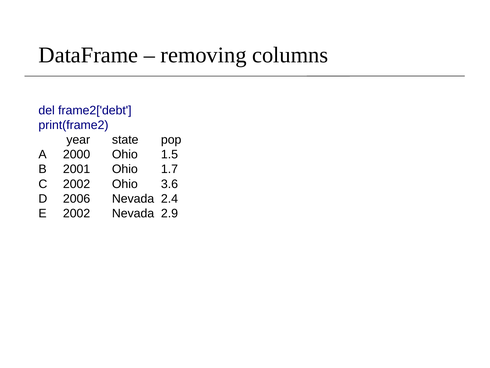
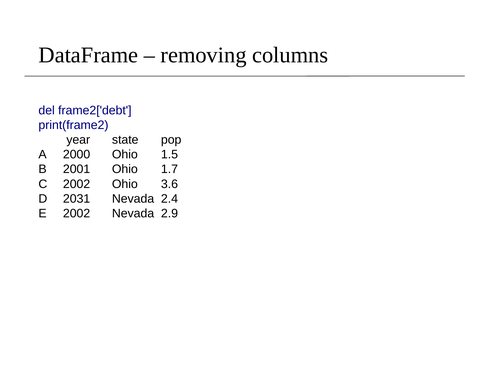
2006: 2006 -> 2031
